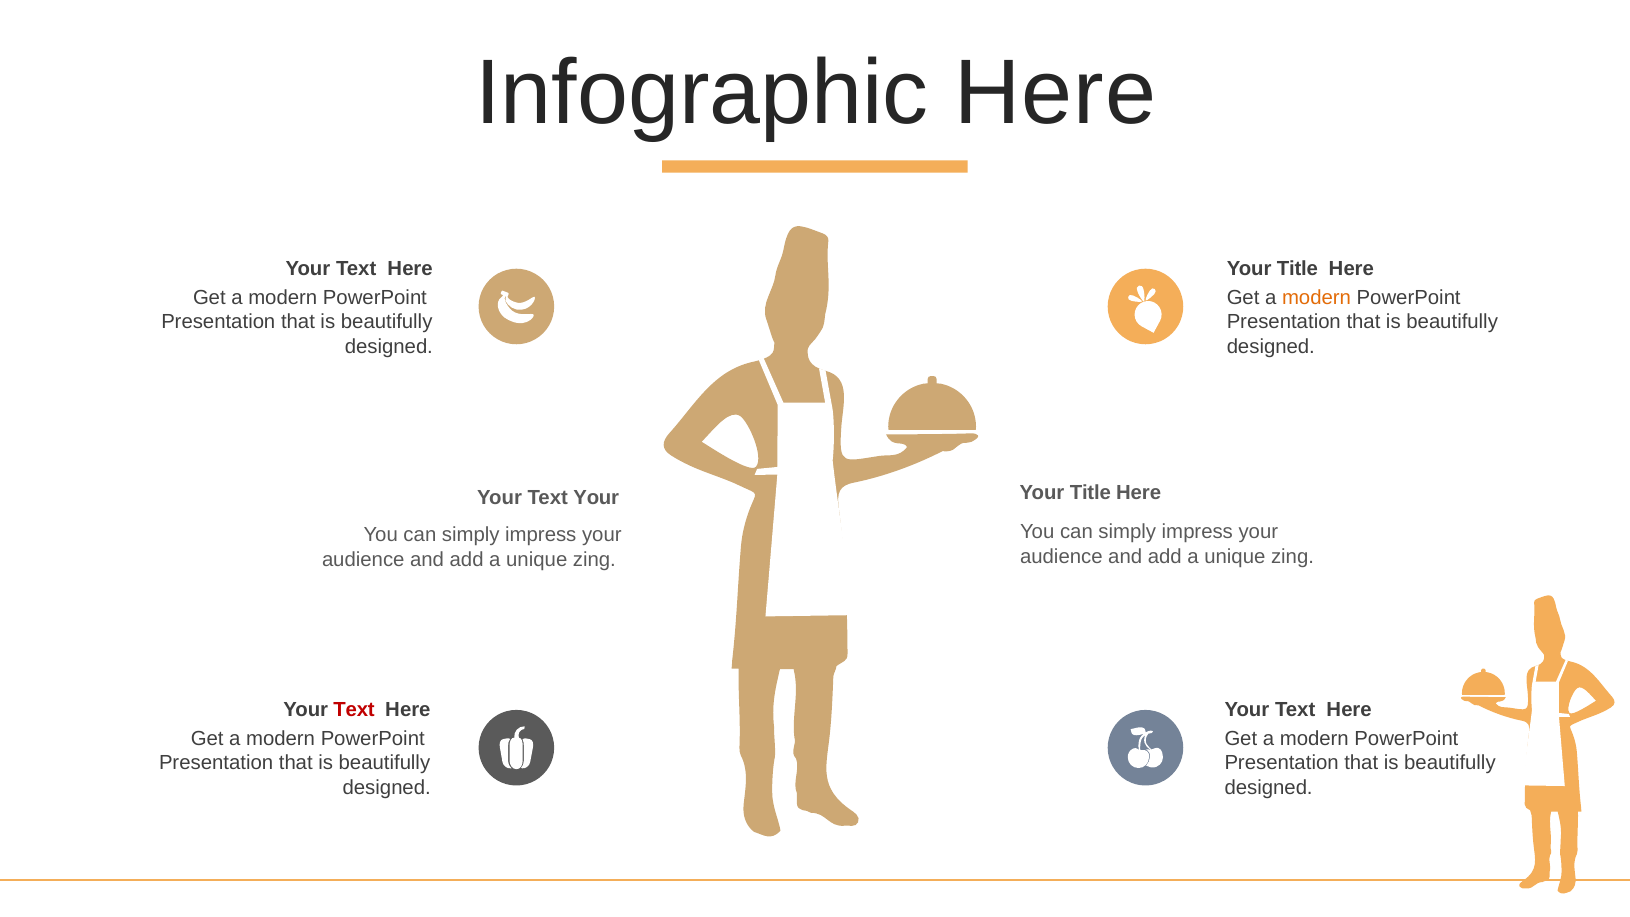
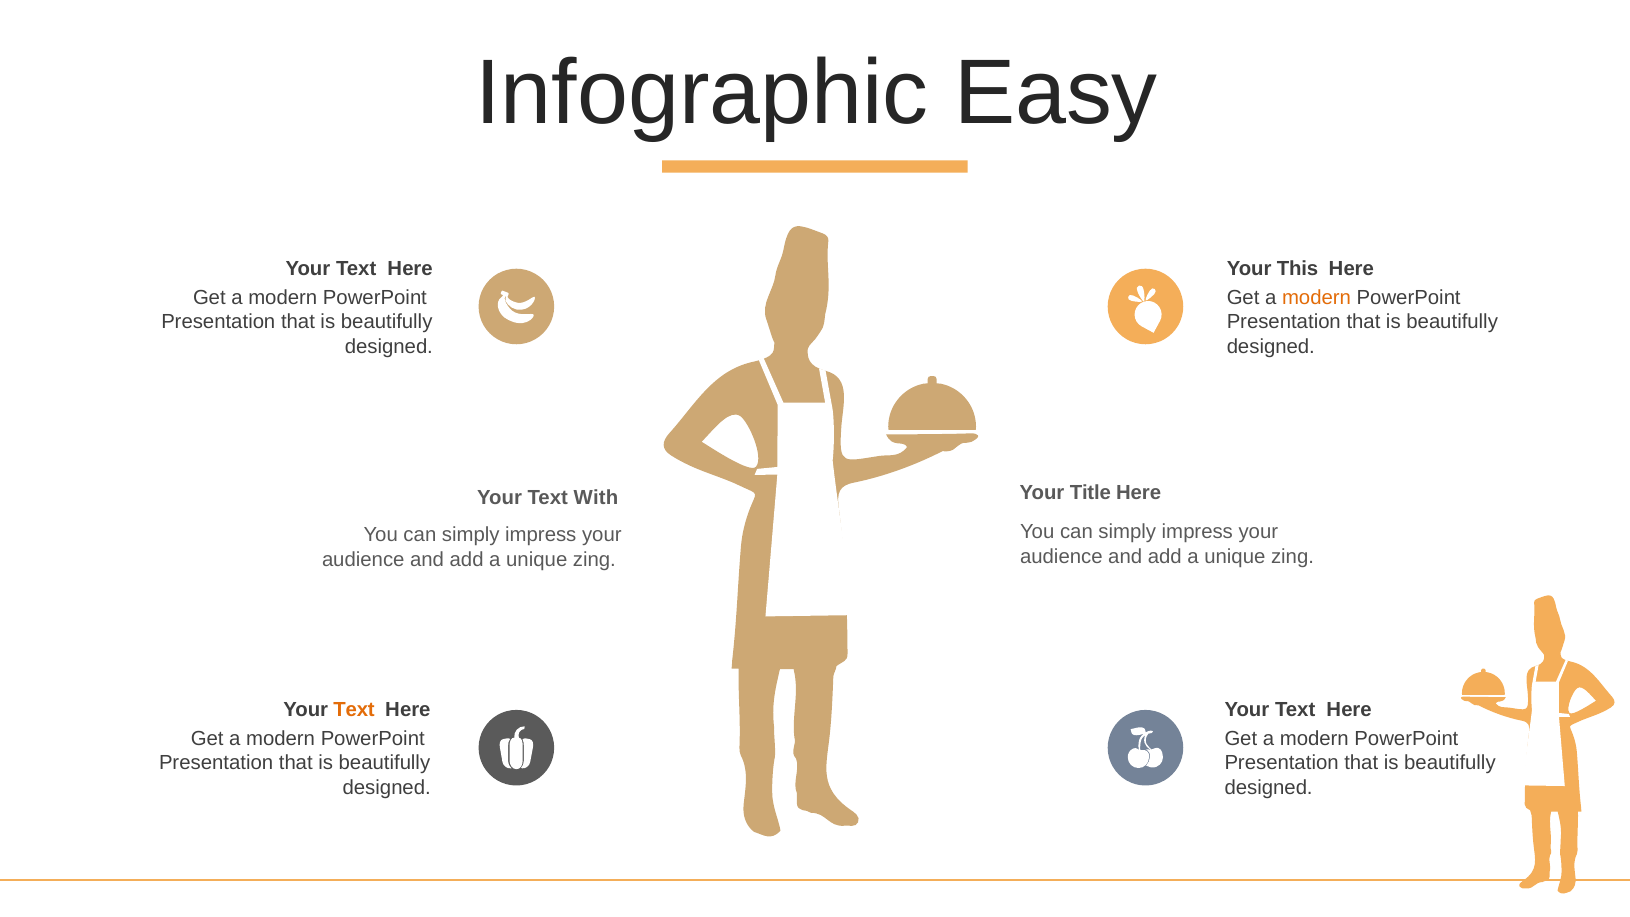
Infographic Here: Here -> Easy
Title at (1297, 268): Title -> This
Text Your: Your -> With
Text at (354, 710) colour: red -> orange
